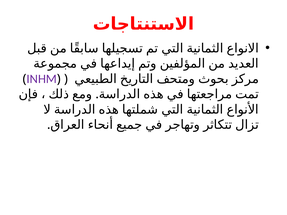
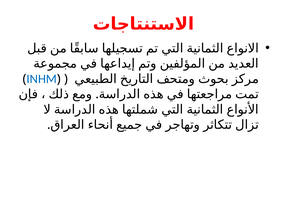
INHM colour: purple -> blue
